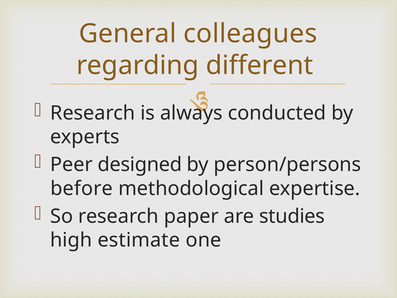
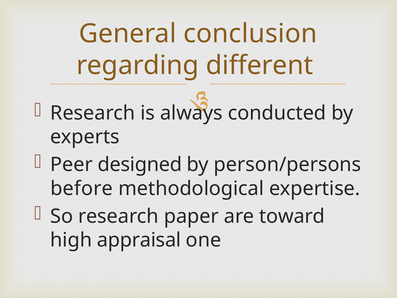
colleagues: colleagues -> conclusion
studies: studies -> toward
estimate: estimate -> appraisal
